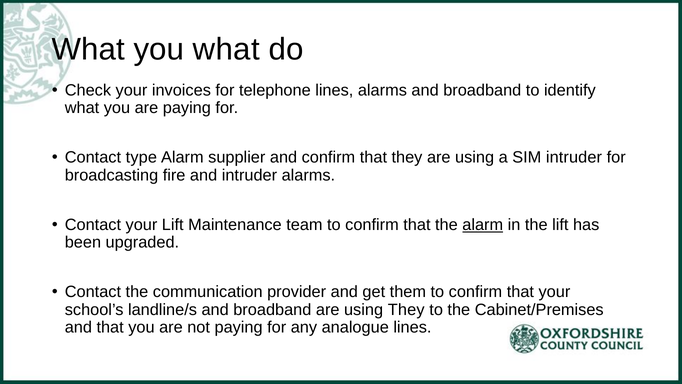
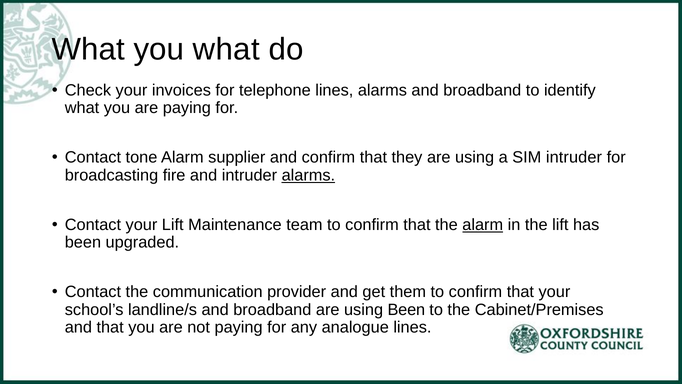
type: type -> tone
alarms at (308, 175) underline: none -> present
using They: They -> Been
